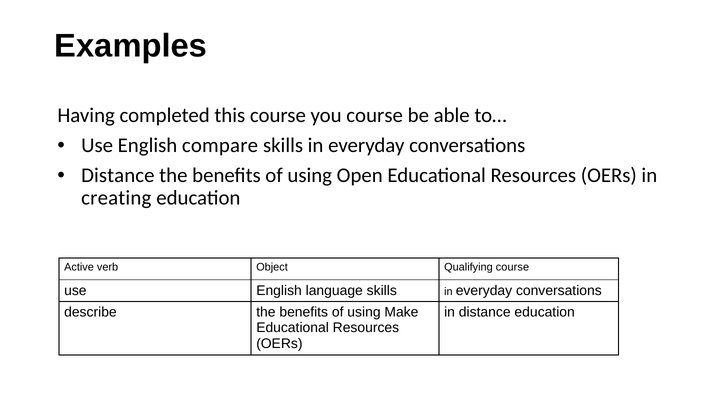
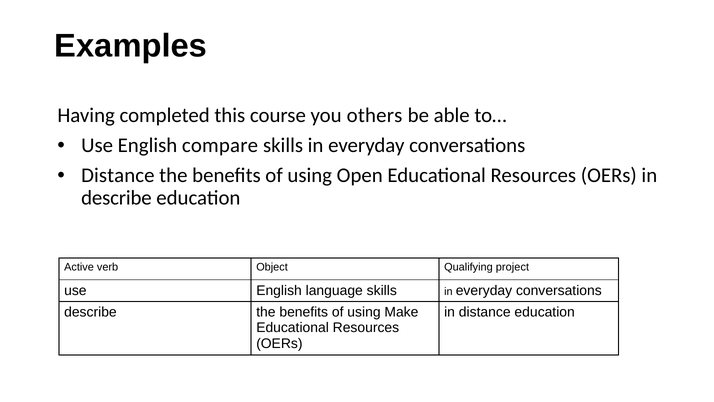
you course: course -> others
creating at (116, 198): creating -> describe
Qualifying course: course -> project
